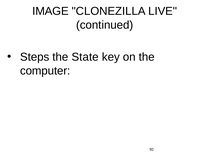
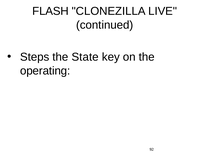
IMAGE: IMAGE -> FLASH
computer: computer -> operating
